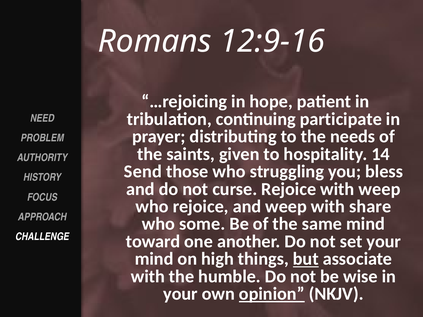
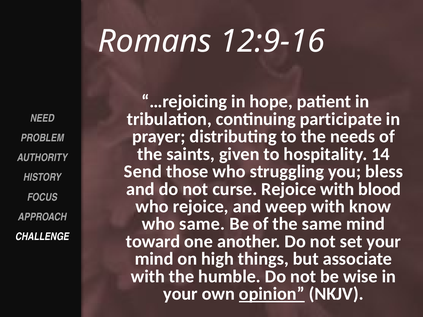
with weep: weep -> blood
share: share -> know
who some: some -> same
but underline: present -> none
